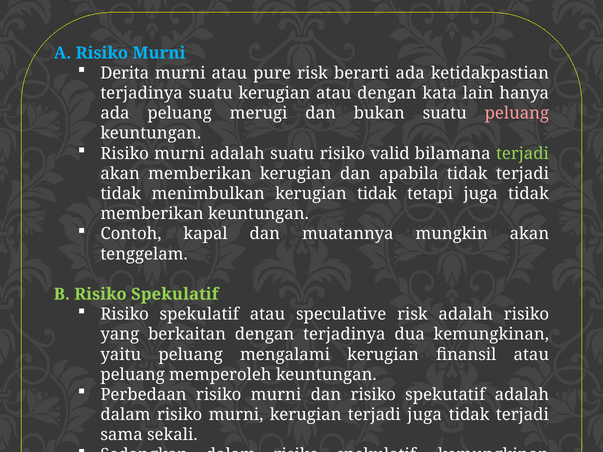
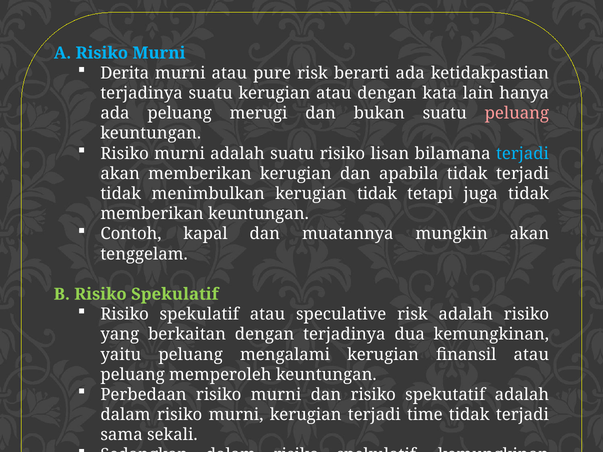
valid: valid -> lisan
terjadi at (522, 154) colour: light green -> light blue
terjadi juga: juga -> time
